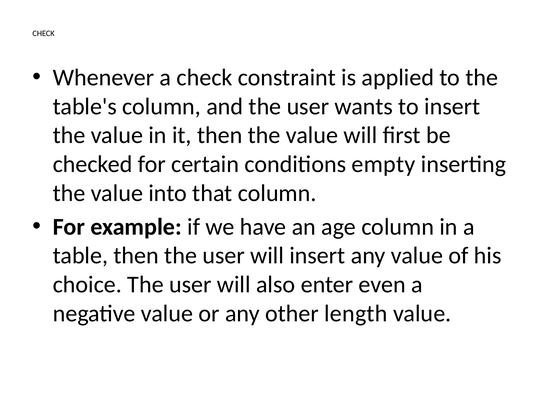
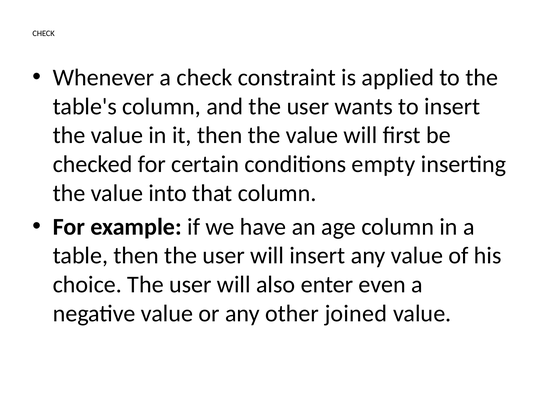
length: length -> joined
